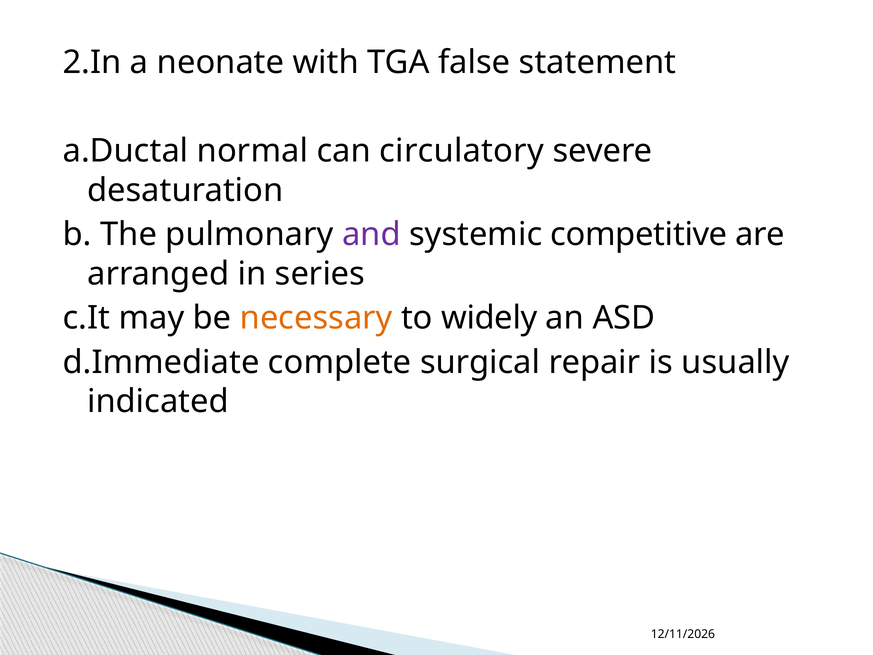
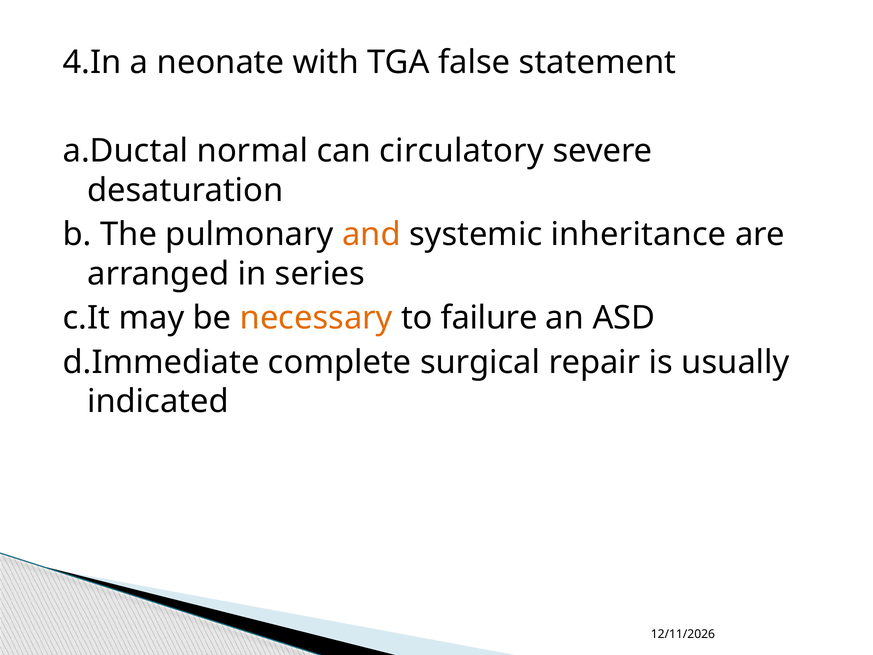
2.In: 2.In -> 4.In
and colour: purple -> orange
competitive: competitive -> inheritance
widely: widely -> failure
